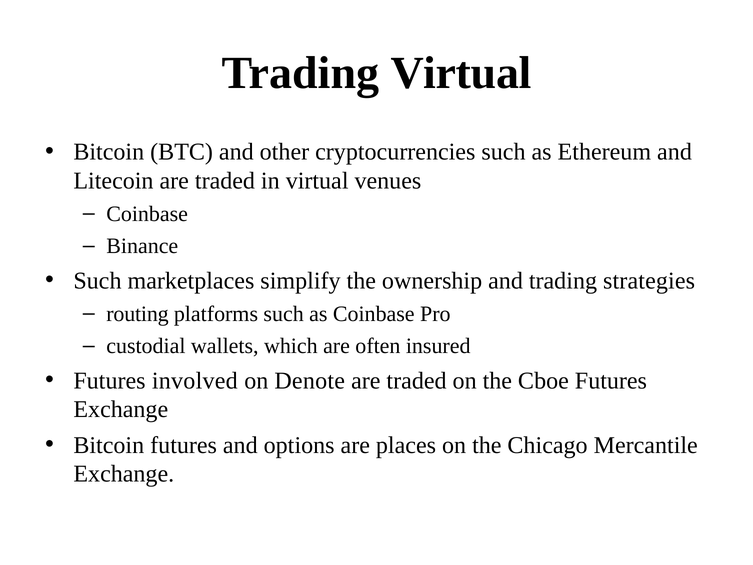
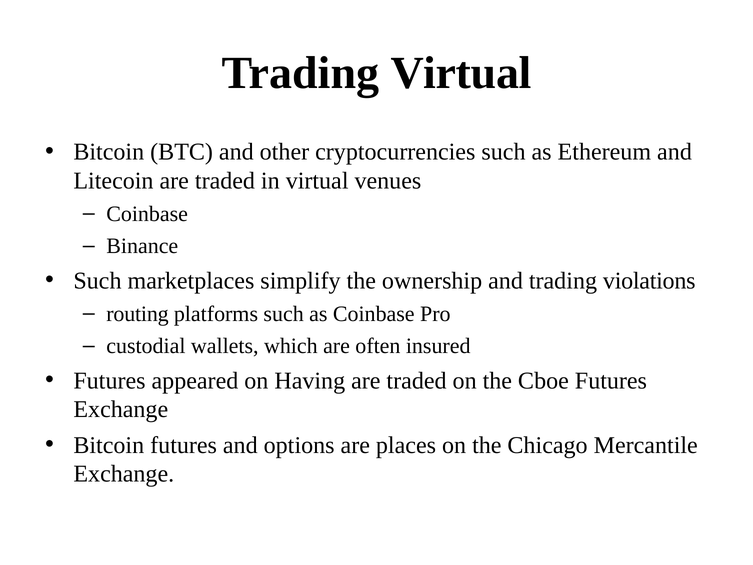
strategies: strategies -> violations
involved: involved -> appeared
Denote: Denote -> Having
